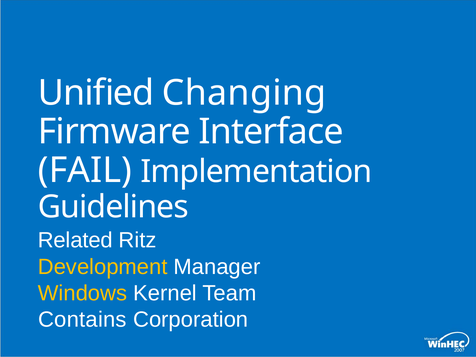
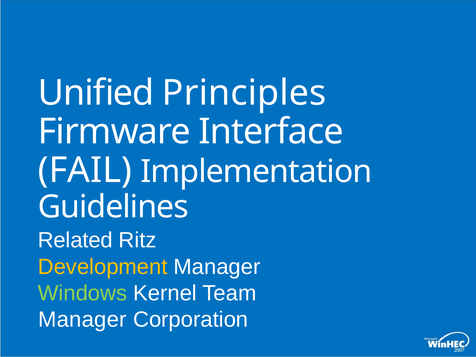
Changing: Changing -> Principles
Windows colour: yellow -> light green
Contains at (82, 320): Contains -> Manager
